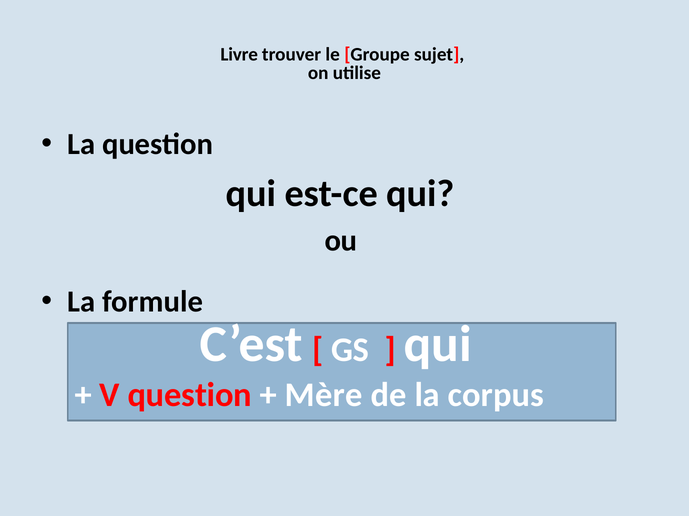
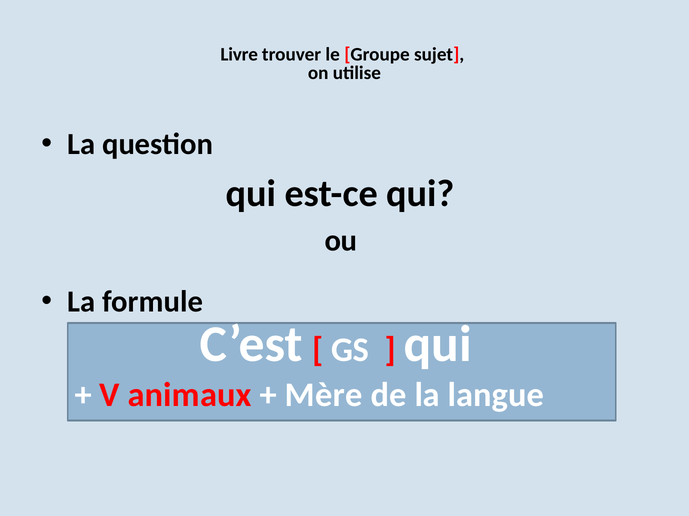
V question: question -> animaux
corpus: corpus -> langue
